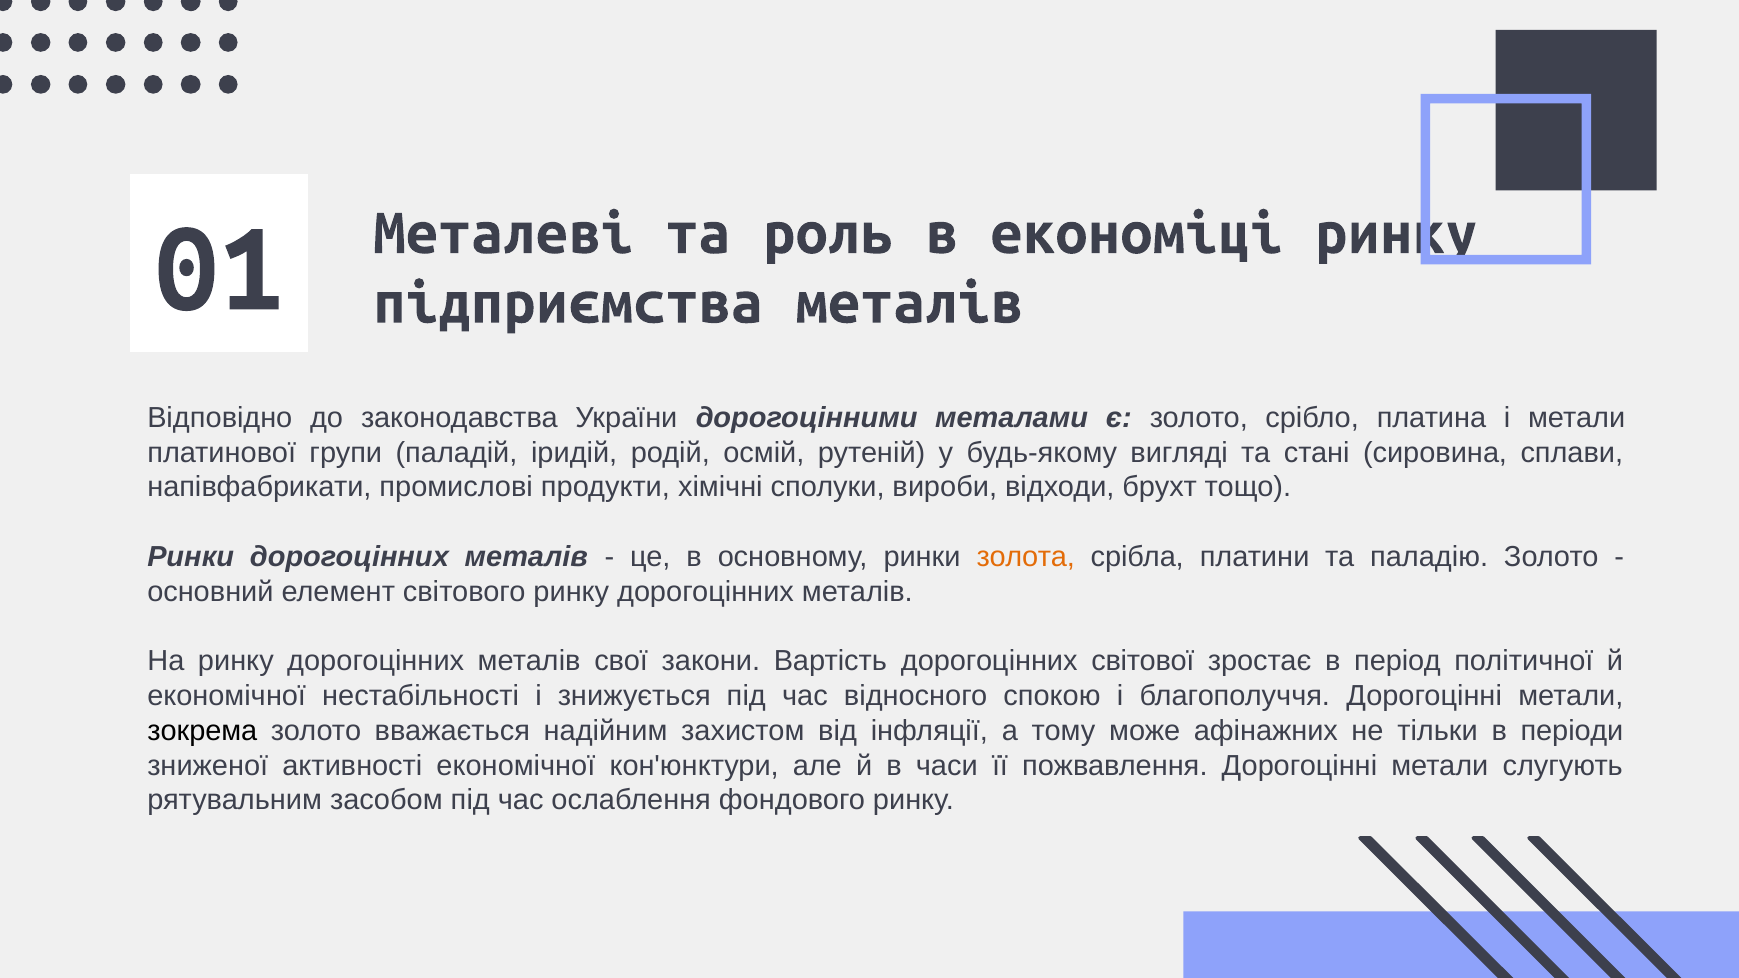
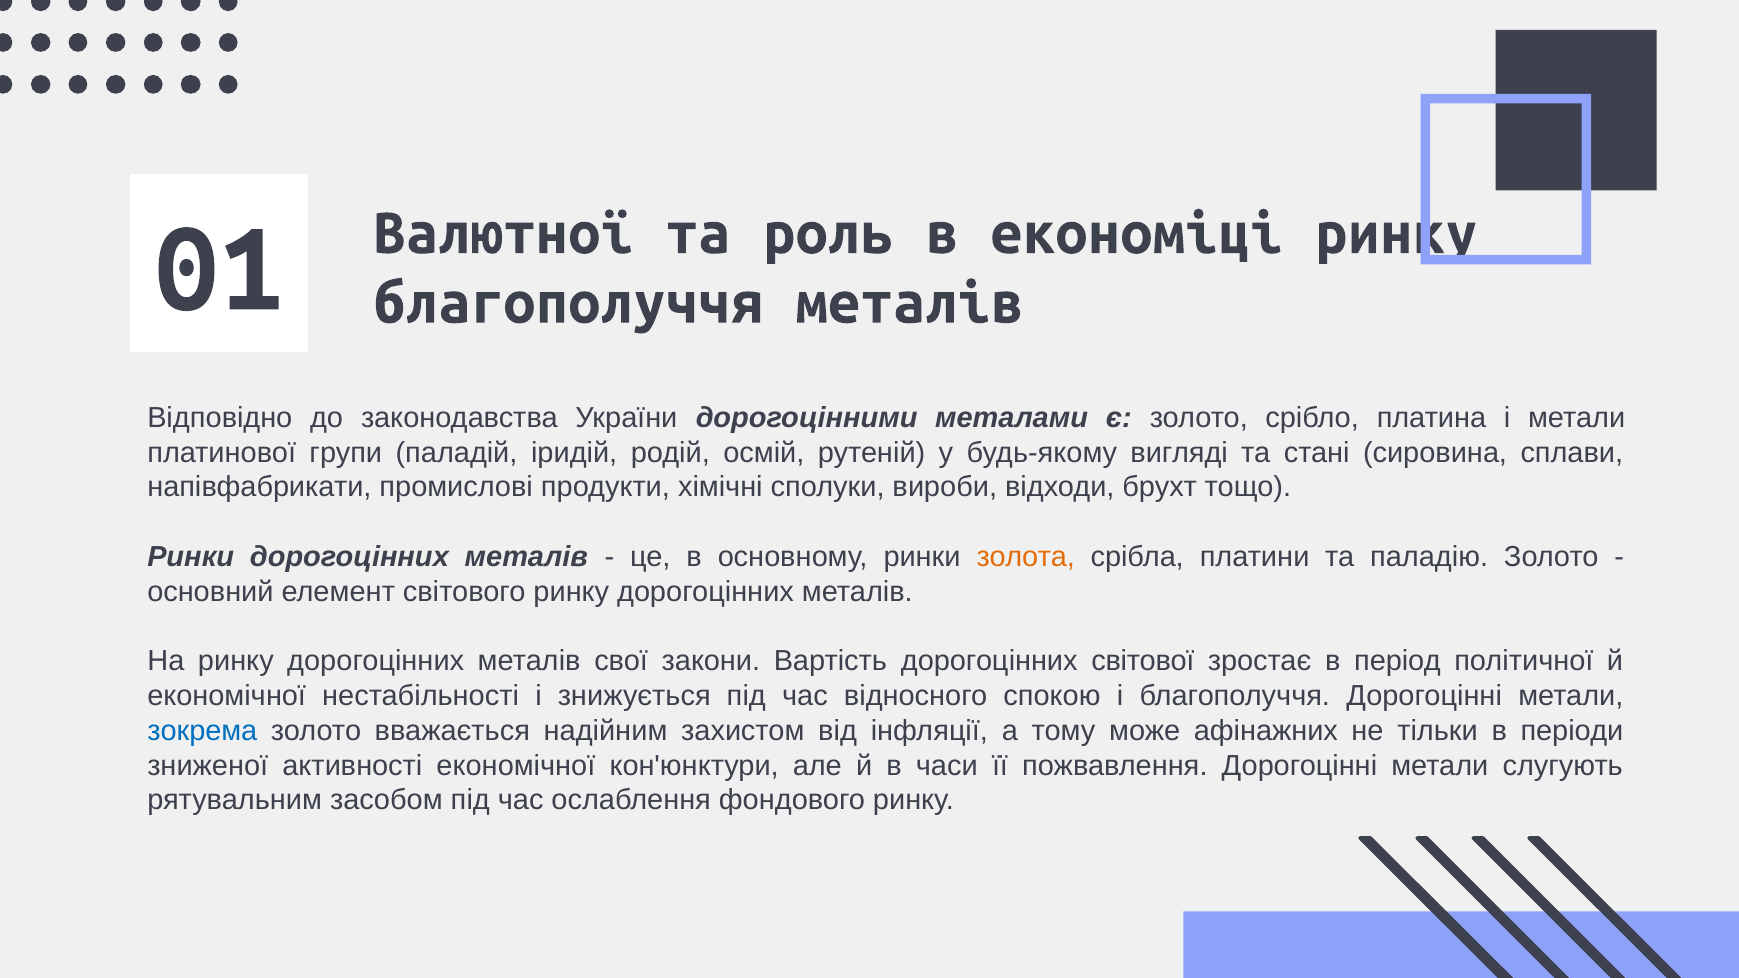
Металеві: Металеві -> Валютної
підприємства at (568, 304): підприємства -> благополуччя
зокрема colour: black -> blue
